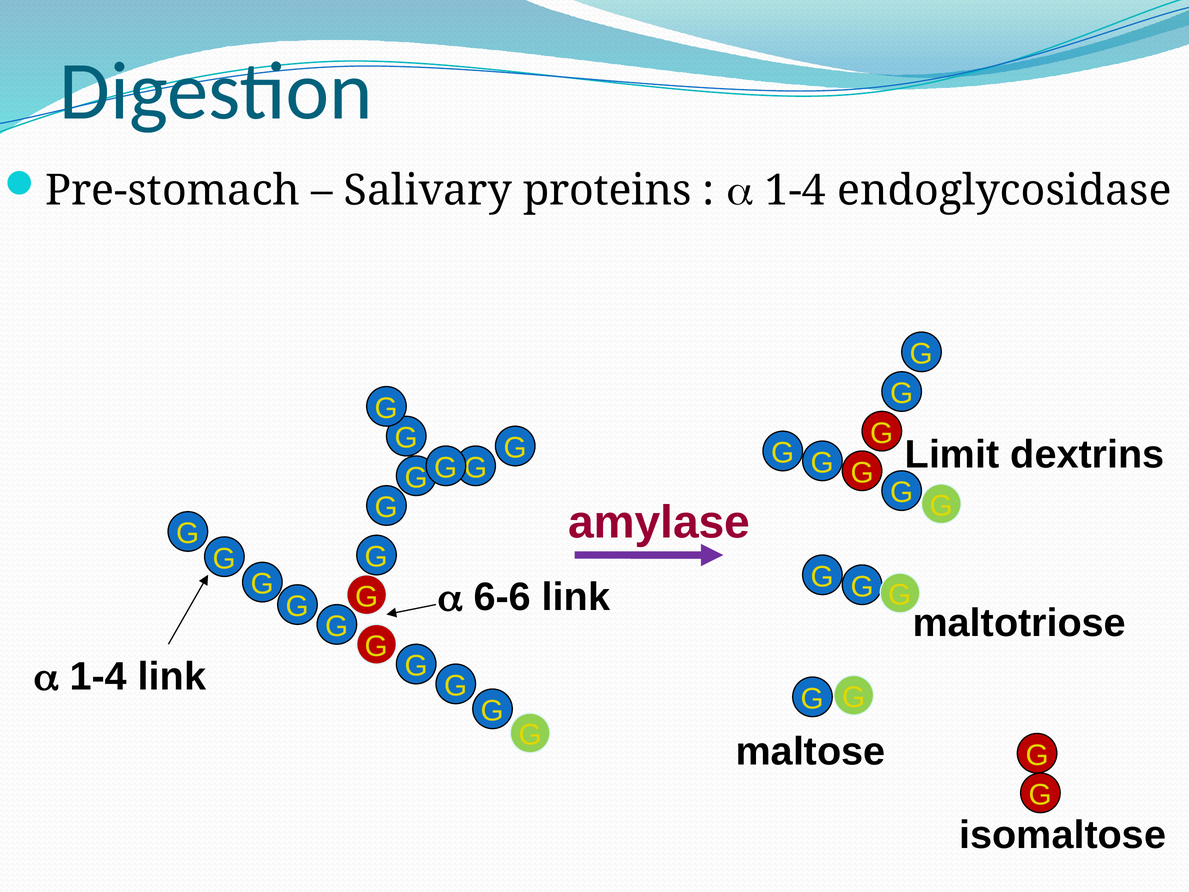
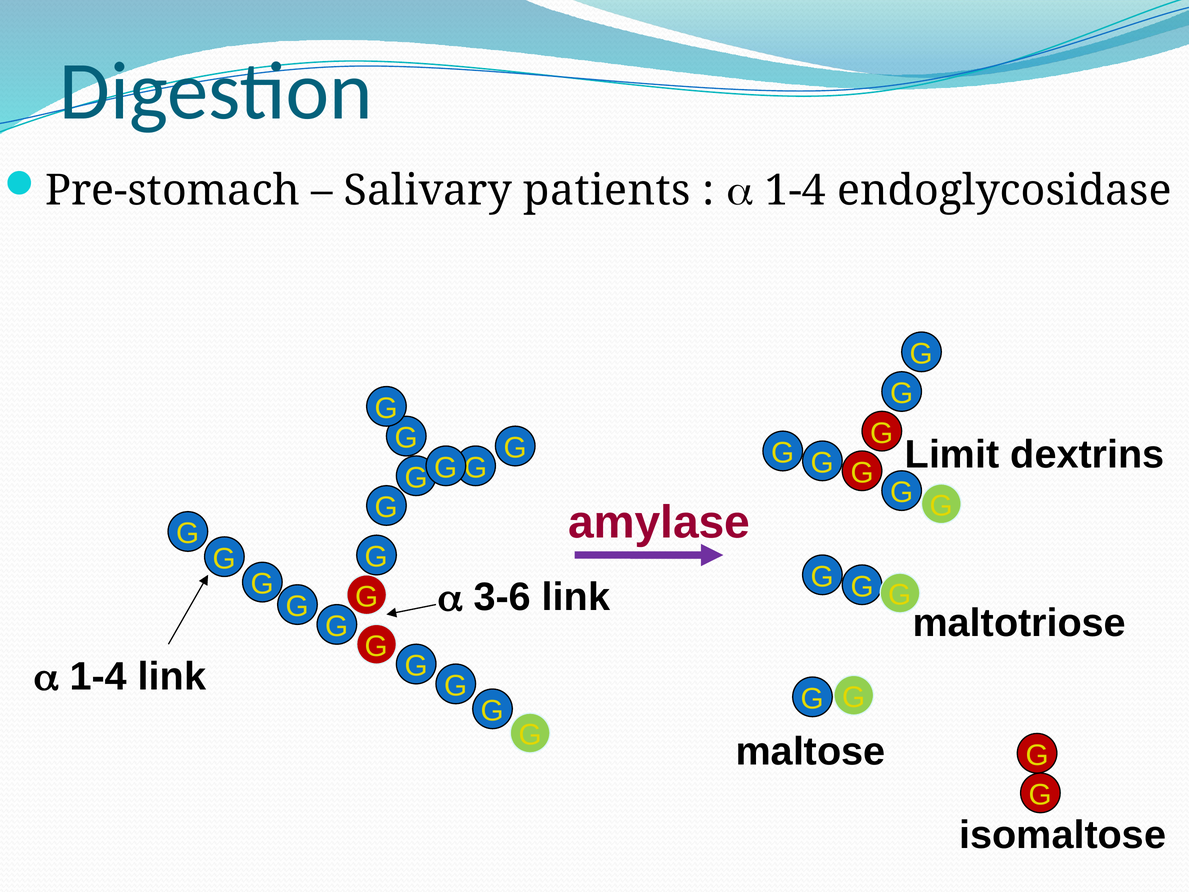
proteins: proteins -> patients
6-6: 6-6 -> 3-6
